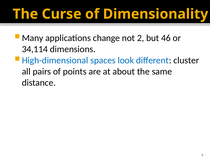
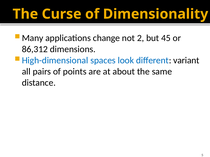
46: 46 -> 45
34,114: 34,114 -> 86,312
cluster: cluster -> variant
